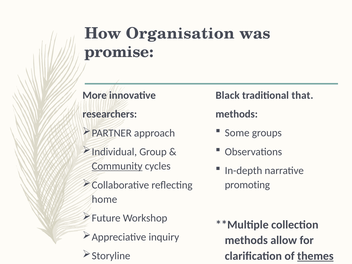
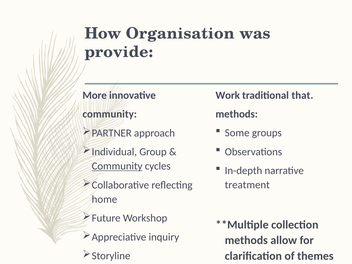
promise: promise -> provide
Black: Black -> Work
researchers at (110, 114): researchers -> community
promoting: promoting -> treatment
themes underline: present -> none
